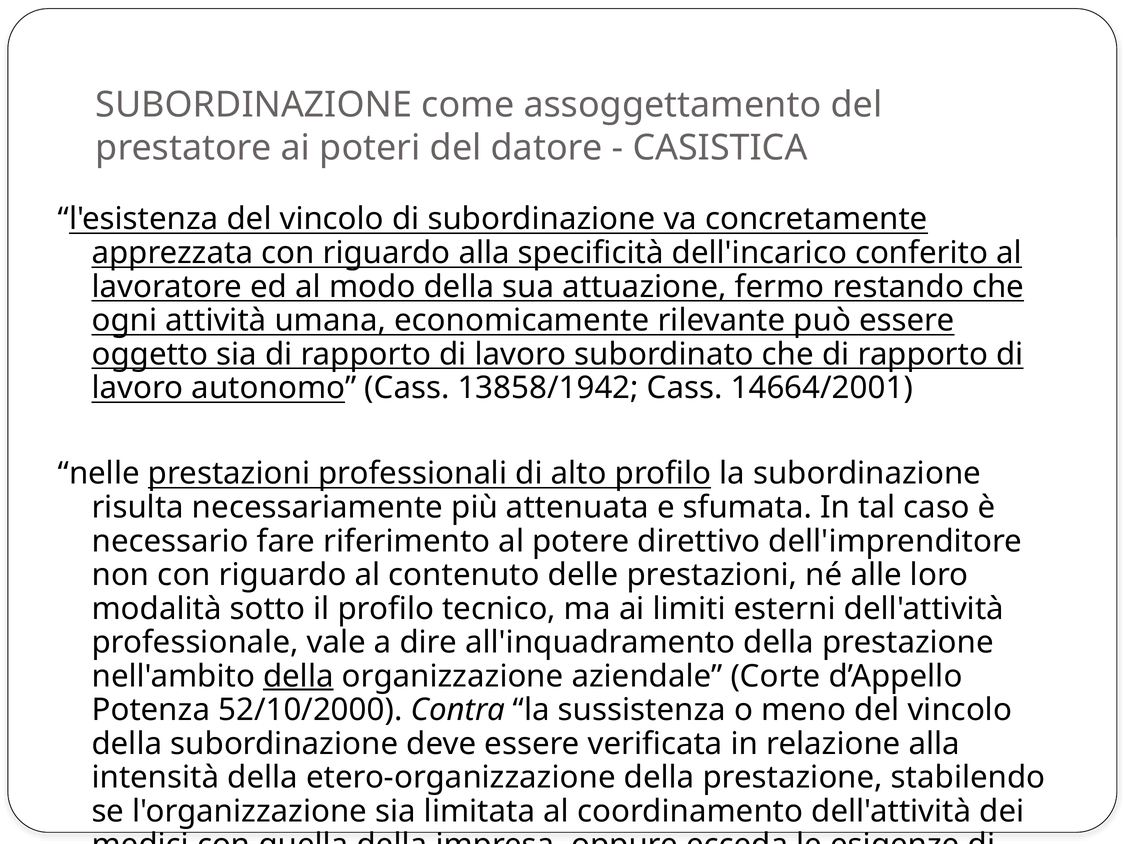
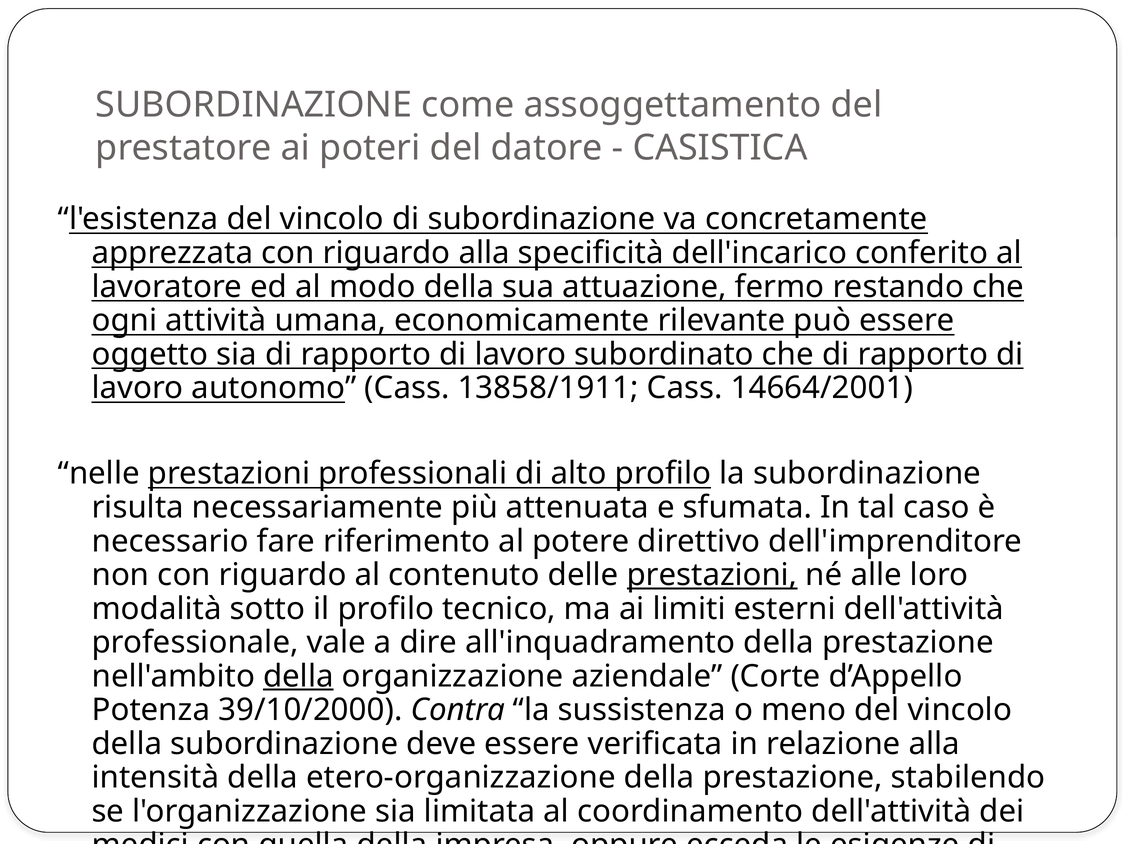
13858/1942: 13858/1942 -> 13858/1911
prestazioni at (712, 575) underline: none -> present
52/10/2000: 52/10/2000 -> 39/10/2000
